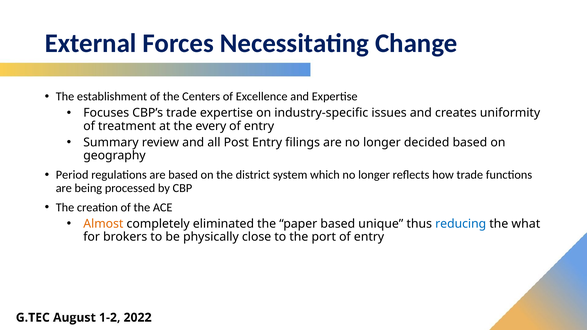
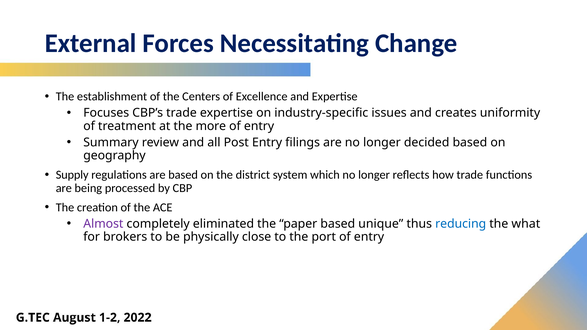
every: every -> more
Period: Period -> Supply
Almost colour: orange -> purple
